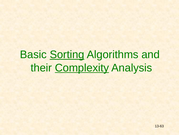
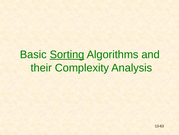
Complexity underline: present -> none
